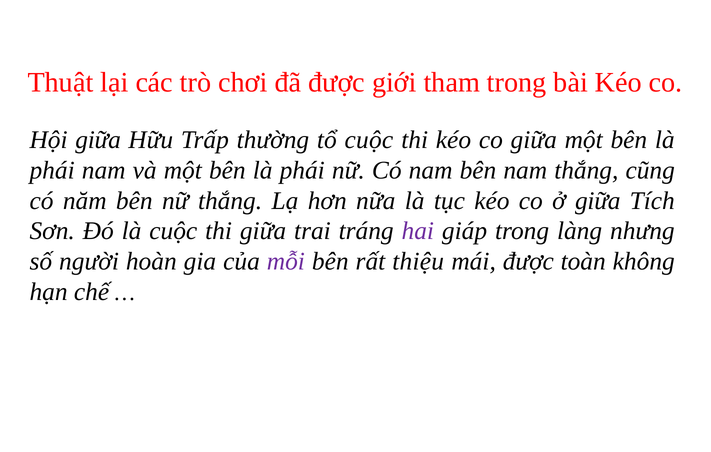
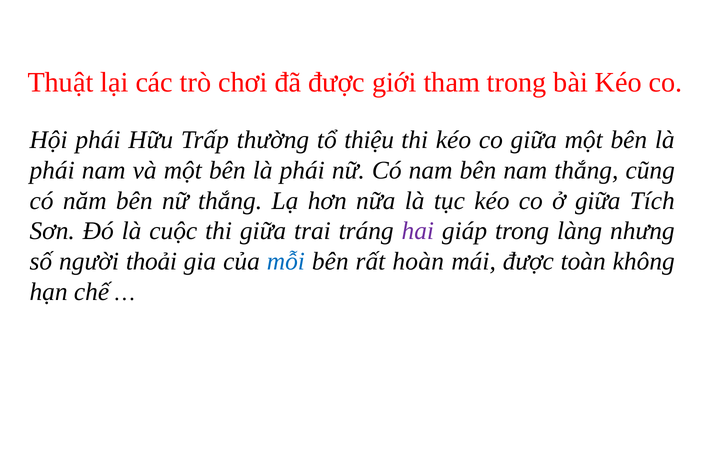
Hội giữa: giữa -> phái
tổ cuộc: cuộc -> thiệu
hoàn: hoàn -> thoải
mỗi colour: purple -> blue
thiệu: thiệu -> hoàn
